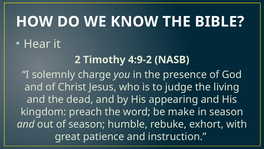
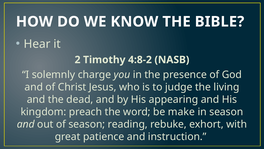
4:9-2: 4:9-2 -> 4:8-2
humble: humble -> reading
